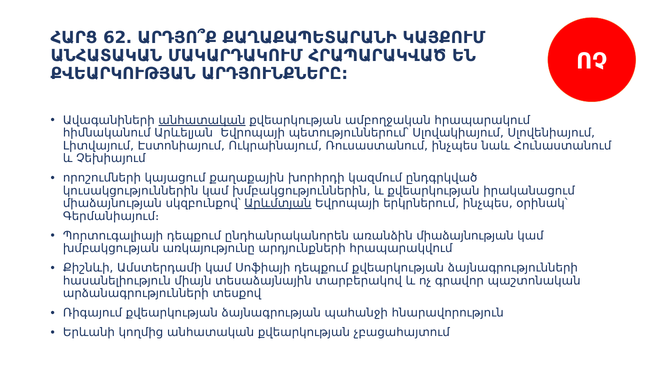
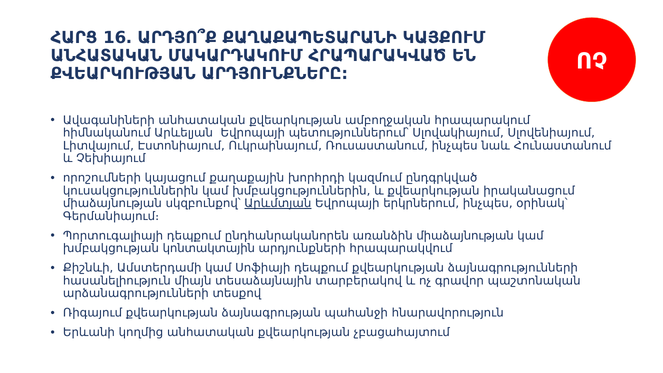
62․: 62․ -> 16․
անհատական at (202, 120) underline: present -> none
առկայությունը: առկայությունը -> կոնտակտային
